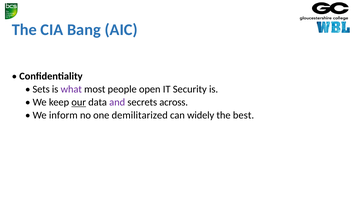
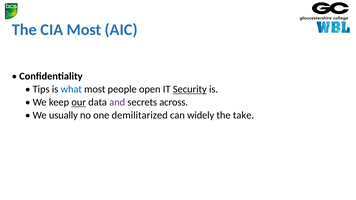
CIA Bang: Bang -> Most
Sets: Sets -> Tips
what colour: purple -> blue
Security underline: none -> present
inform: inform -> usually
best: best -> take
